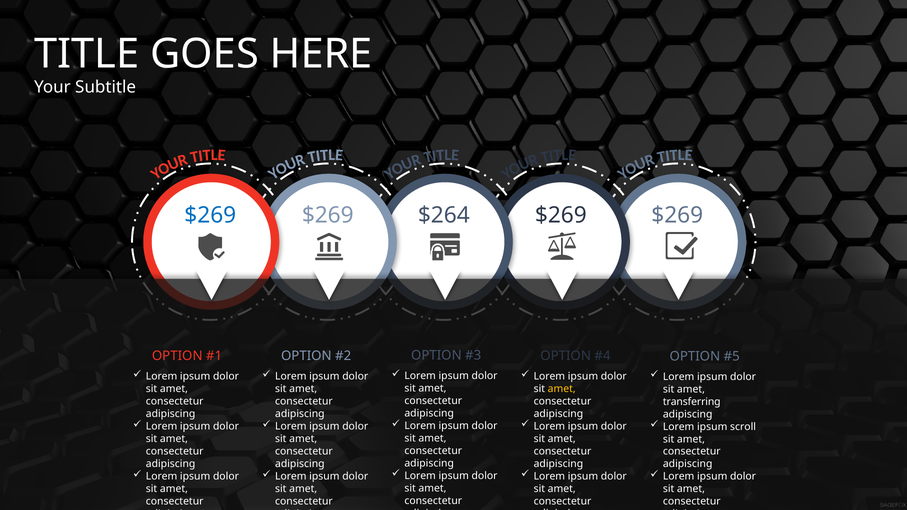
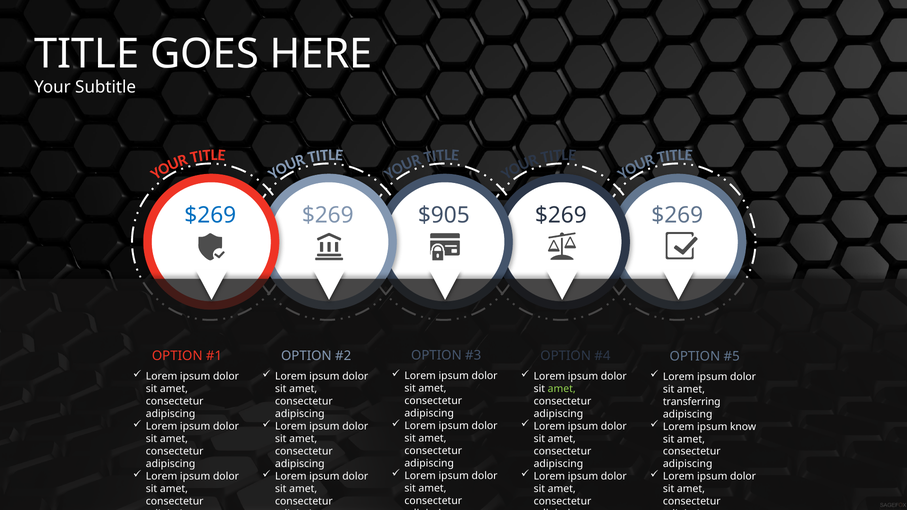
$264: $264 -> $905
amet at (562, 389) colour: yellow -> light green
scroll: scroll -> know
